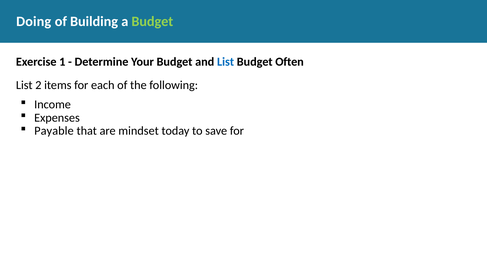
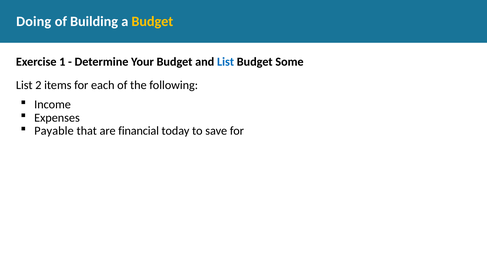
Budget at (152, 21) colour: light green -> yellow
Often: Often -> Some
mindset: mindset -> financial
